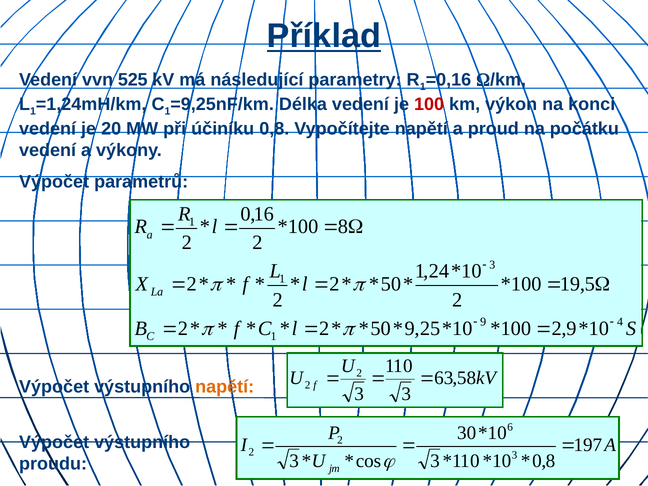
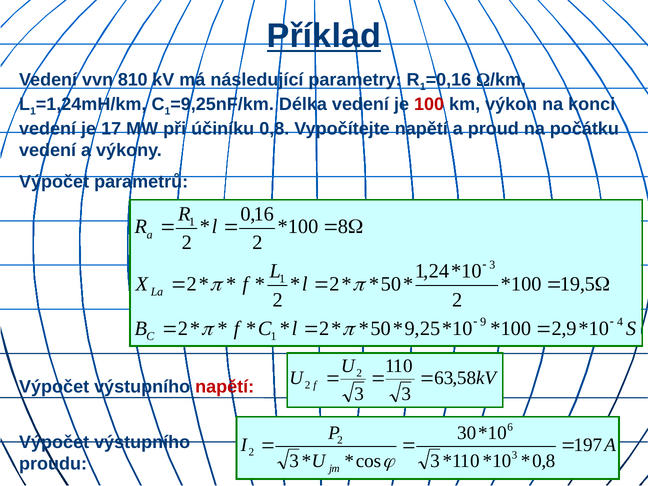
525: 525 -> 810
20: 20 -> 17
napětí at (225, 387) colour: orange -> red
